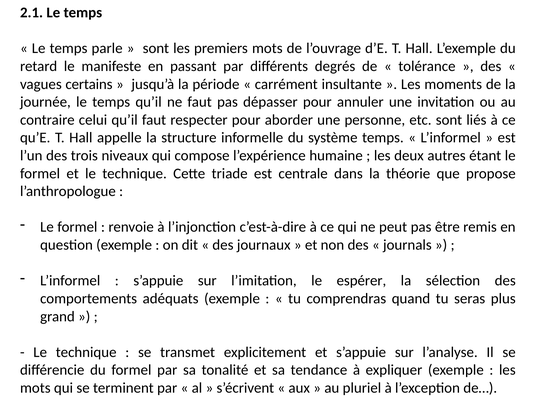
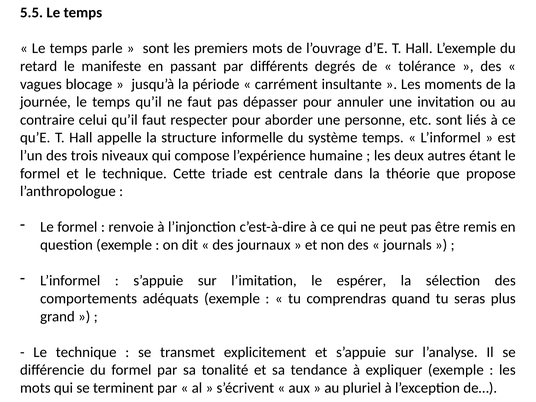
2.1: 2.1 -> 5.5
certains: certains -> blocage
